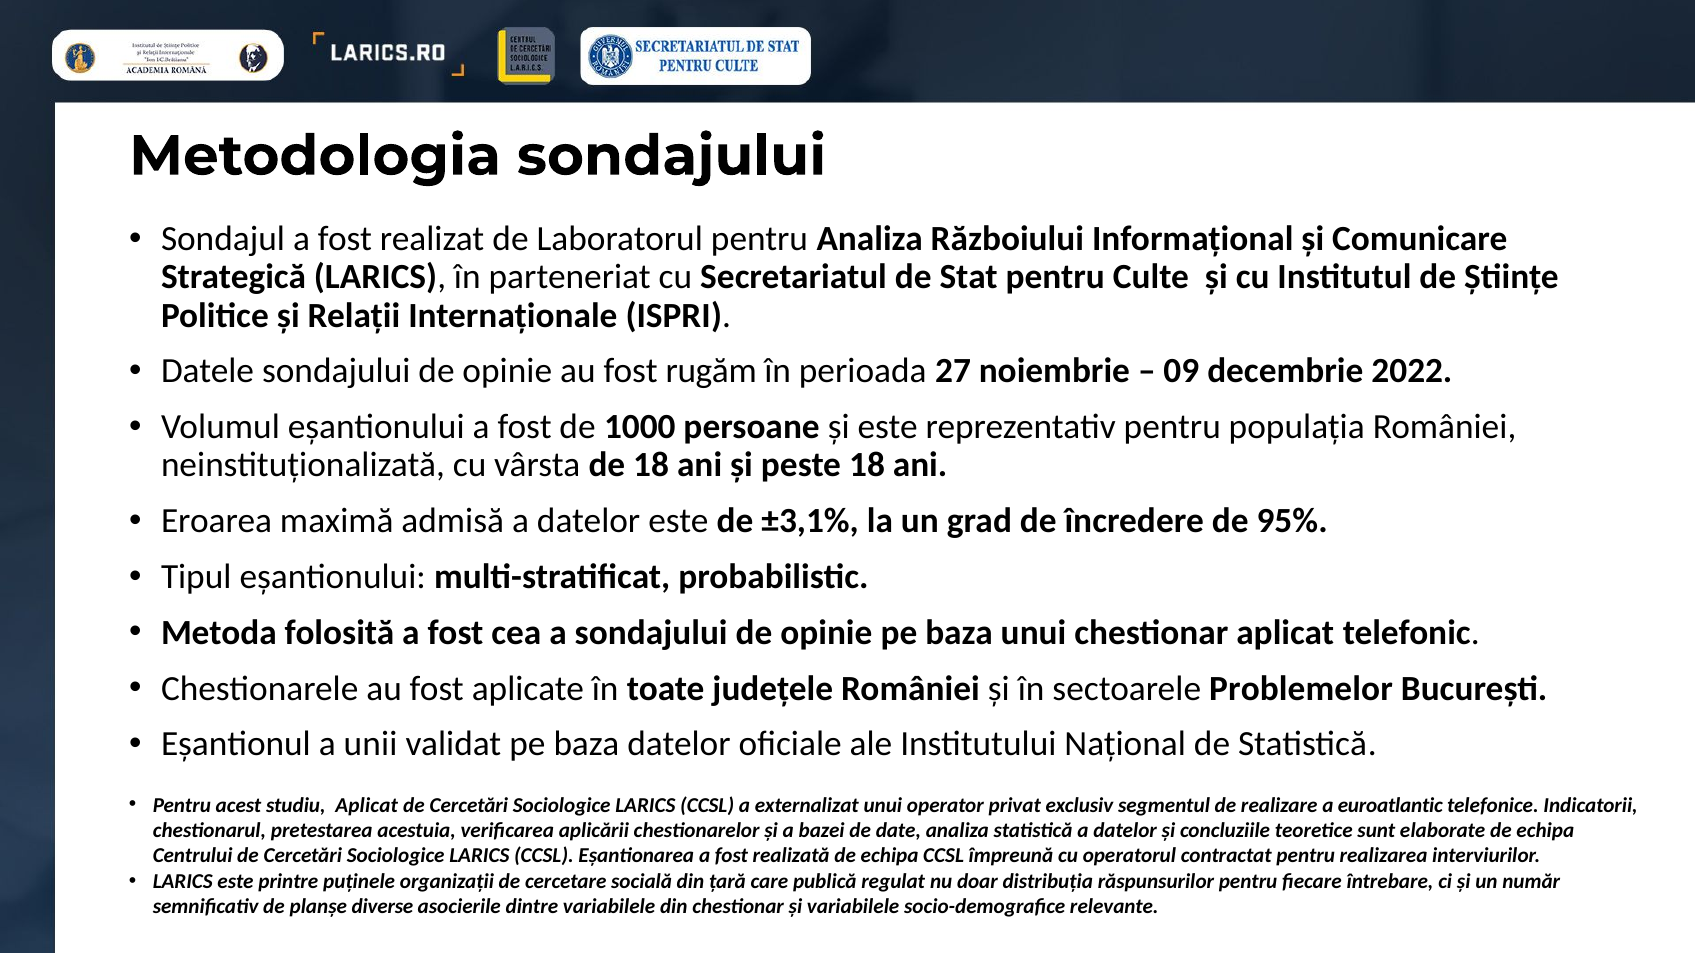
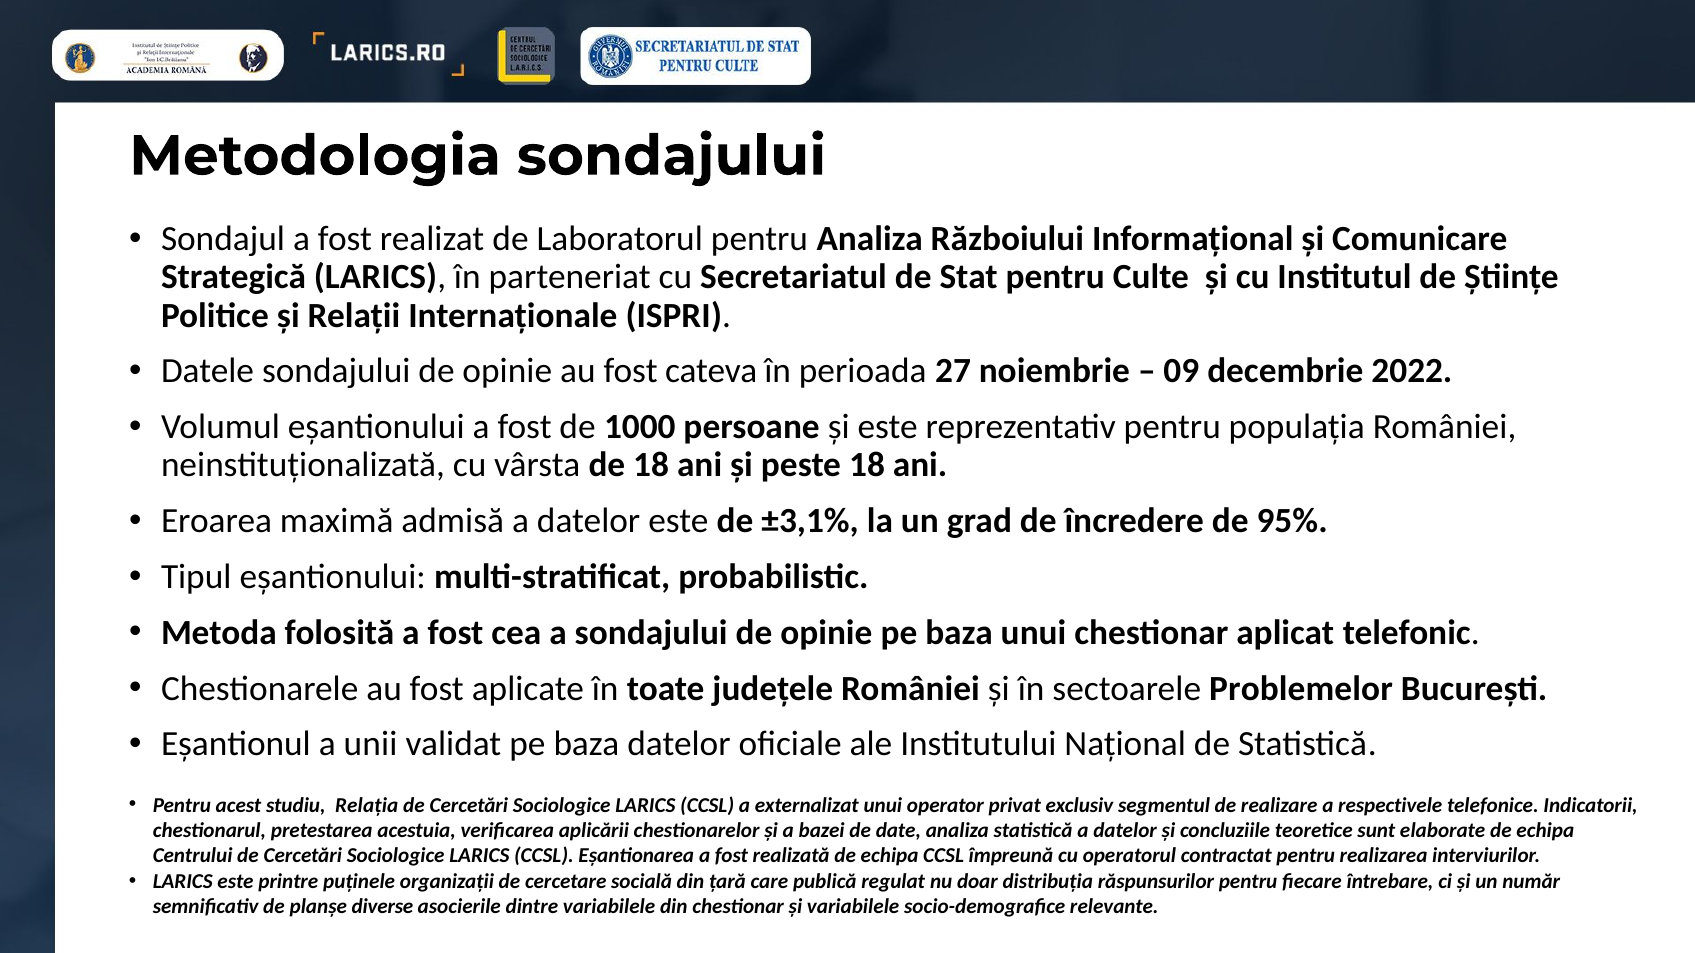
rugăm: rugăm -> cateva
studiu Aplicat: Aplicat -> Relația
euroatlantic: euroatlantic -> respectivele
